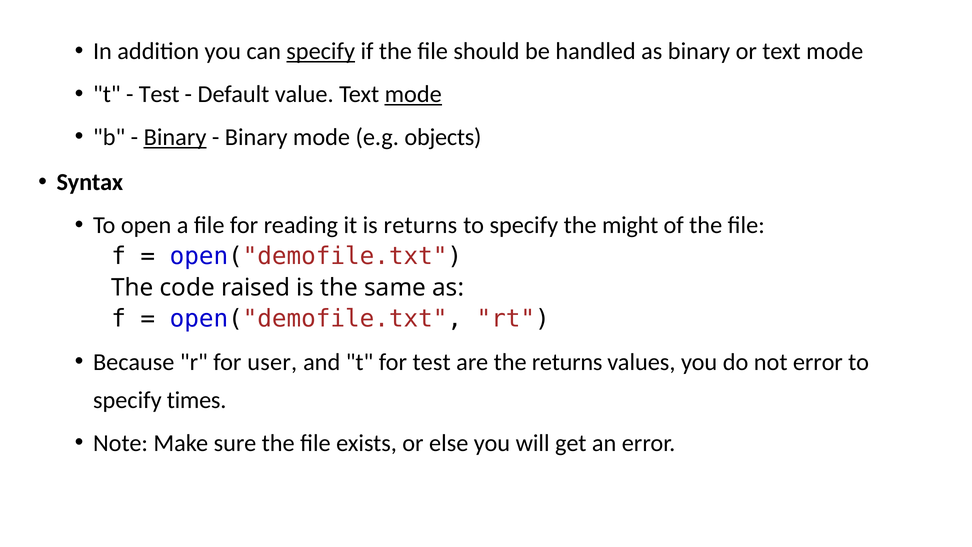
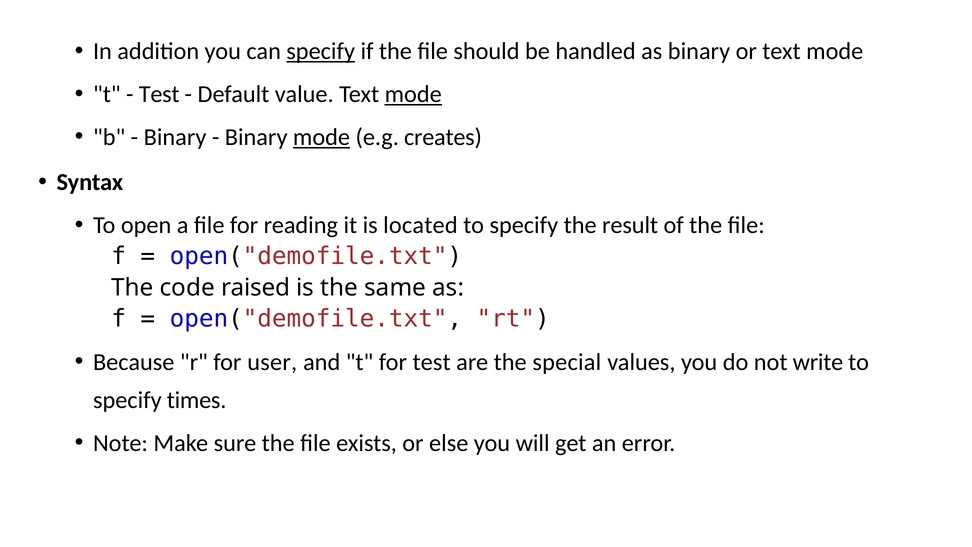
Binary at (175, 137) underline: present -> none
mode at (322, 137) underline: none -> present
objects: objects -> creates
is returns: returns -> located
might: might -> result
the returns: returns -> special
not error: error -> write
